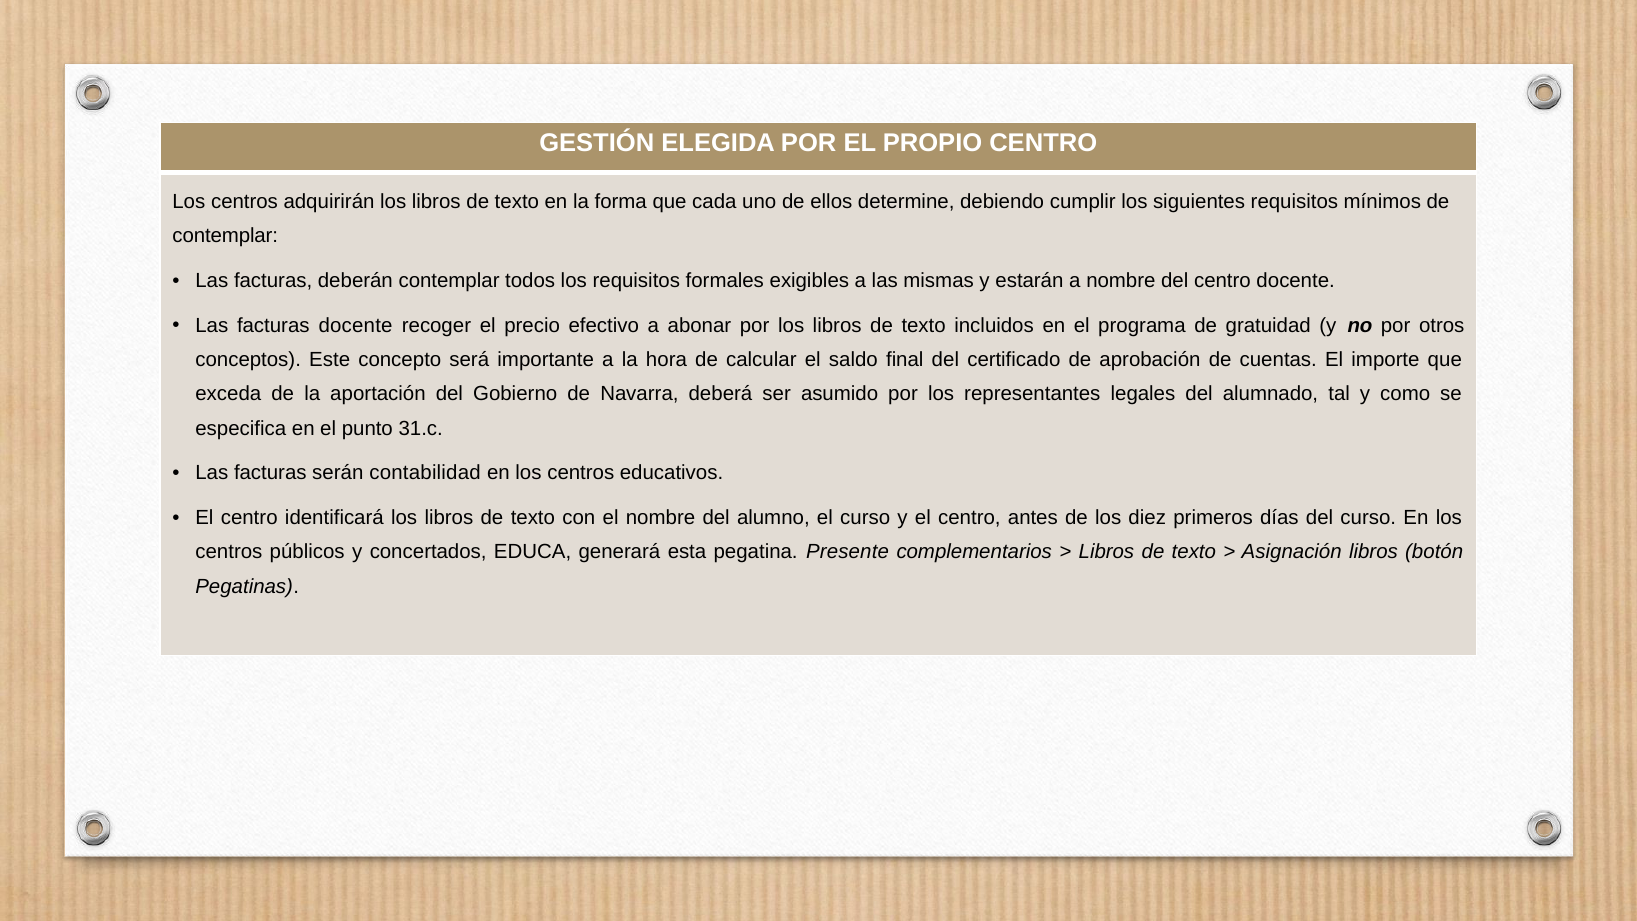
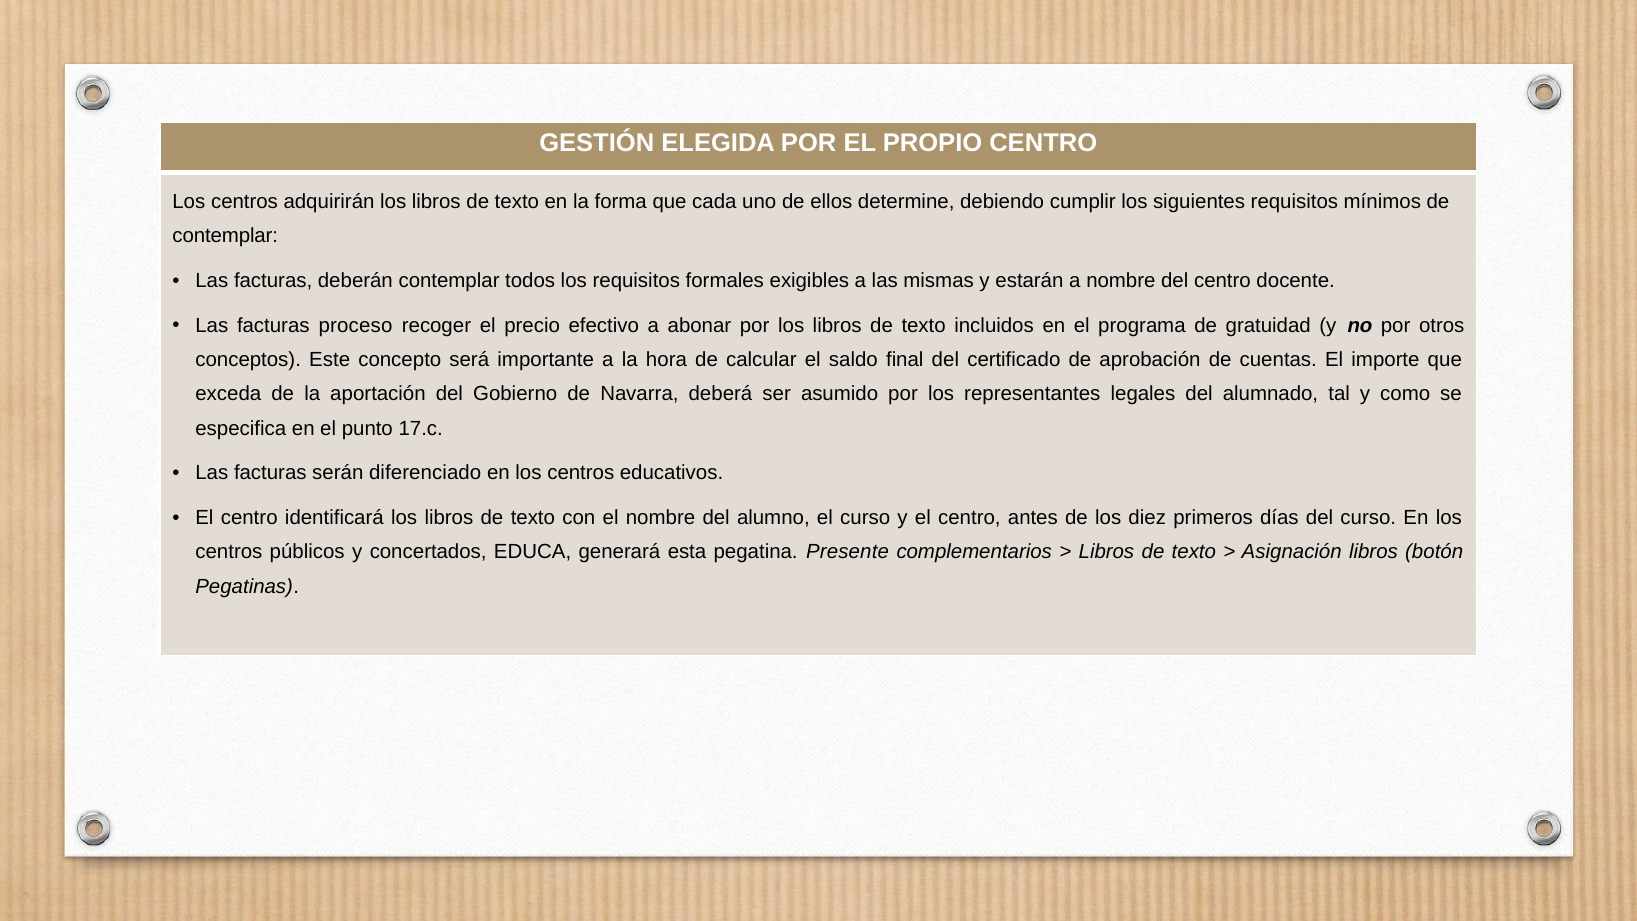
facturas docente: docente -> proceso
31.c: 31.c -> 17.c
contabilidad: contabilidad -> diferenciado
